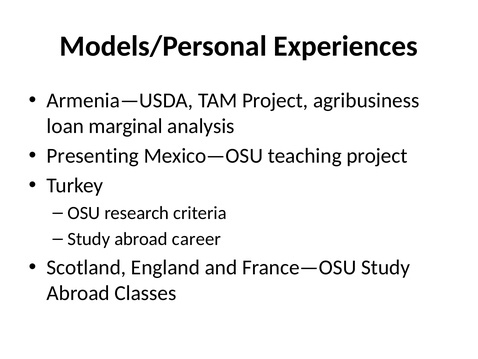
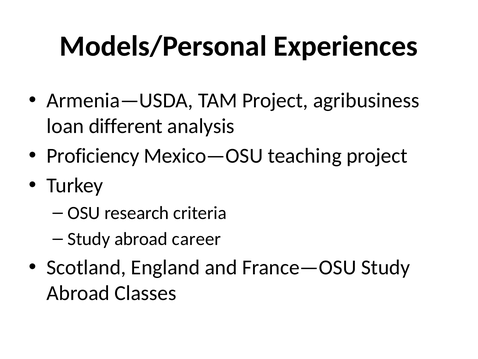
marginal: marginal -> different
Presenting: Presenting -> Proficiency
